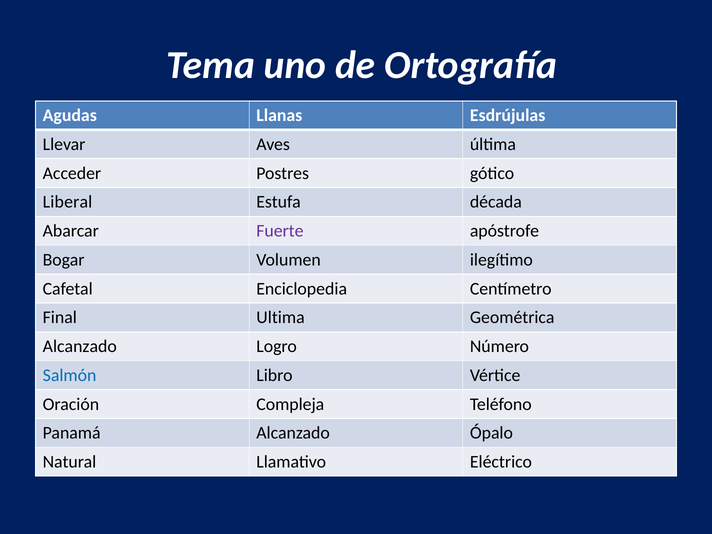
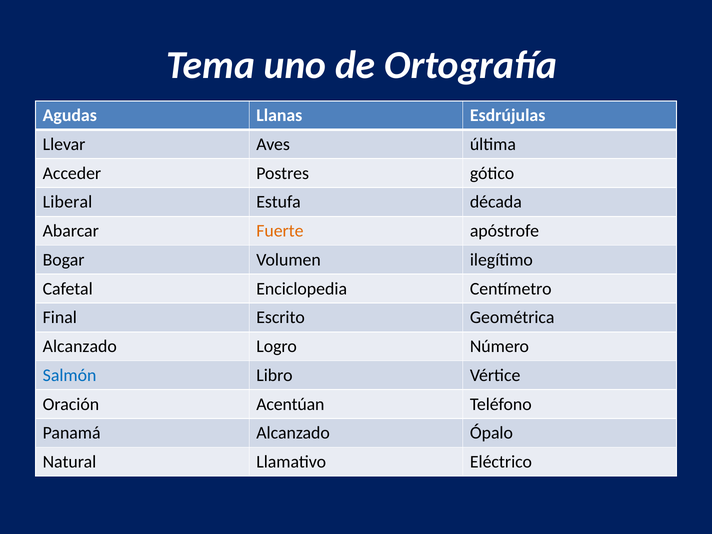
Fuerte colour: purple -> orange
Ultima: Ultima -> Escrito
Compleja: Compleja -> Acentúan
